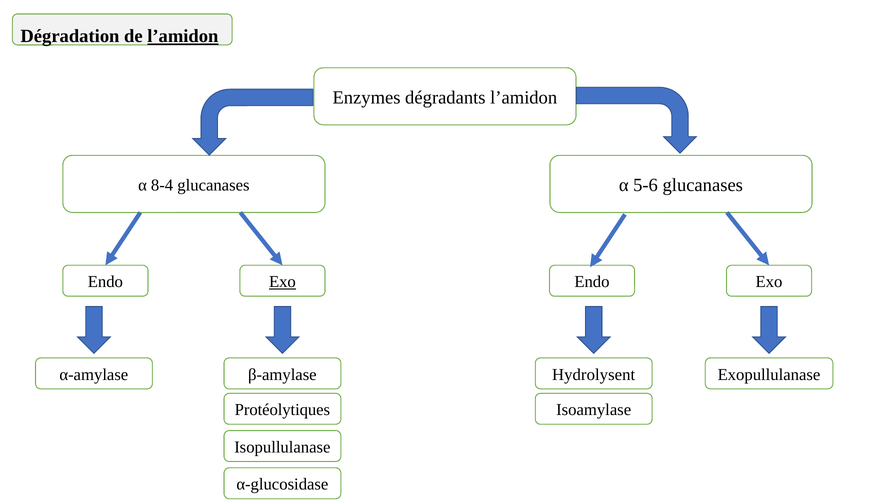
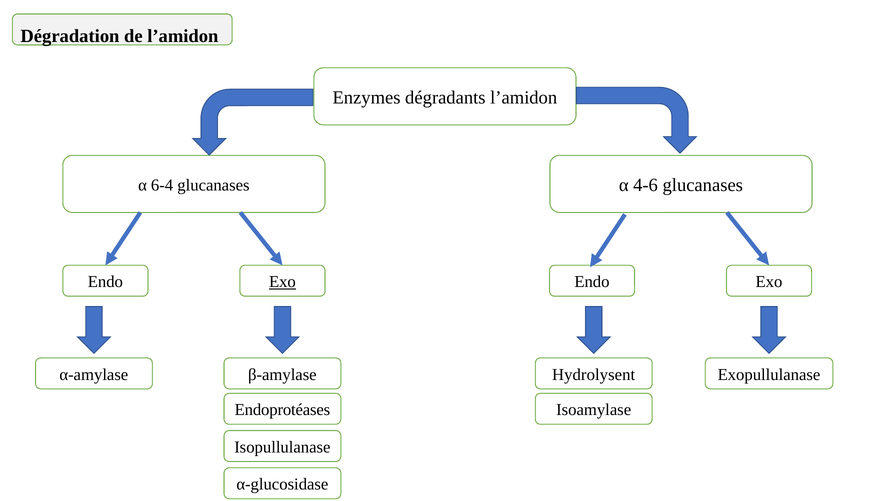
l’amidon at (183, 36) underline: present -> none
8-4: 8-4 -> 6-4
5-6: 5-6 -> 4-6
Protéolytiques: Protéolytiques -> Endoprotéases
